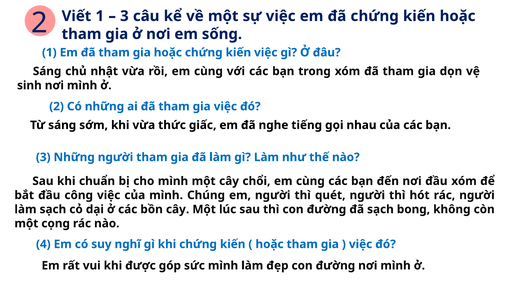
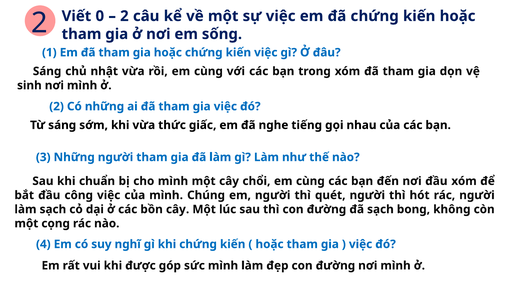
Viết 1: 1 -> 0
3 at (124, 16): 3 -> 2
